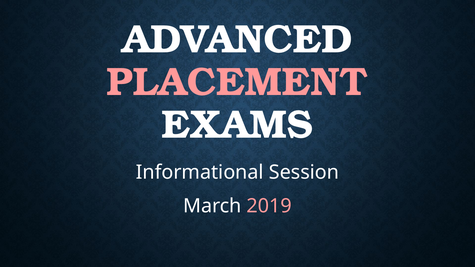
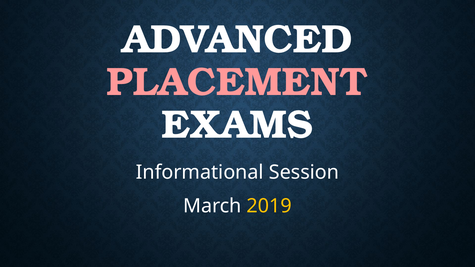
2019 colour: pink -> yellow
